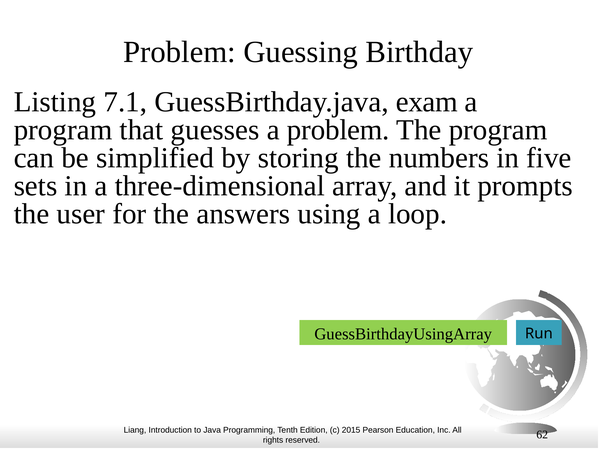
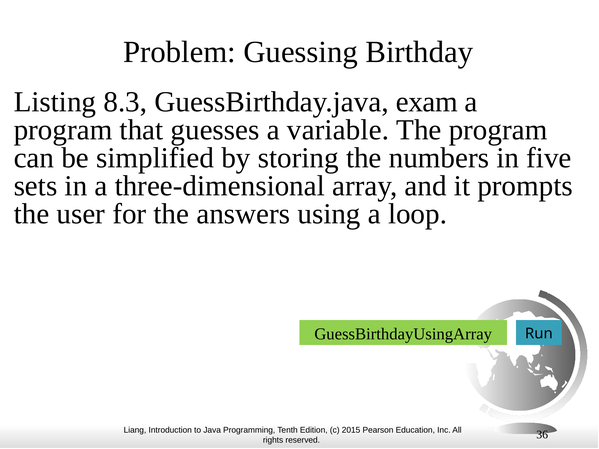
7.1: 7.1 -> 8.3
a problem: problem -> variable
62: 62 -> 36
